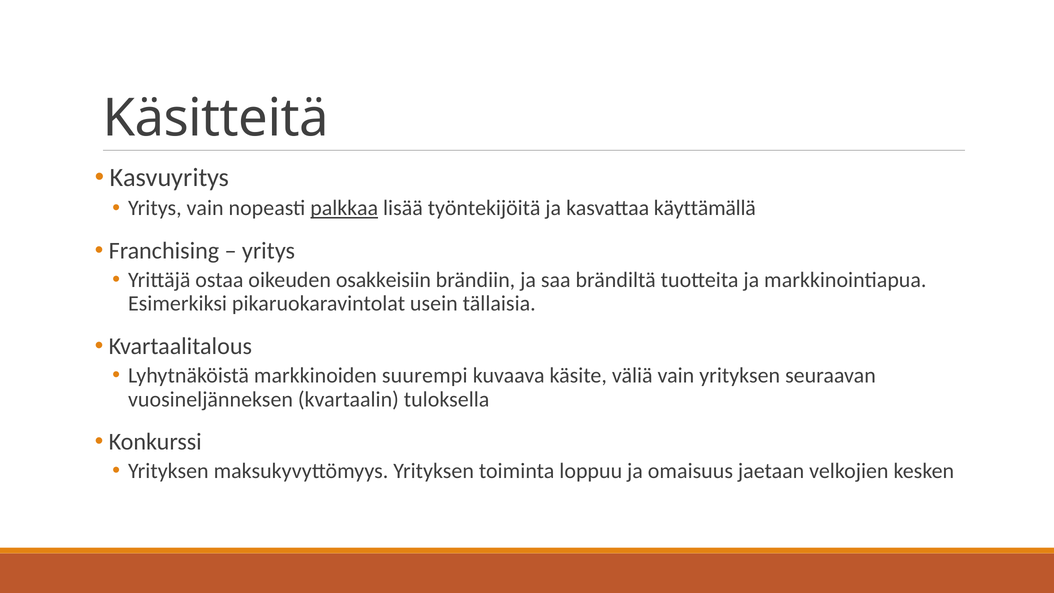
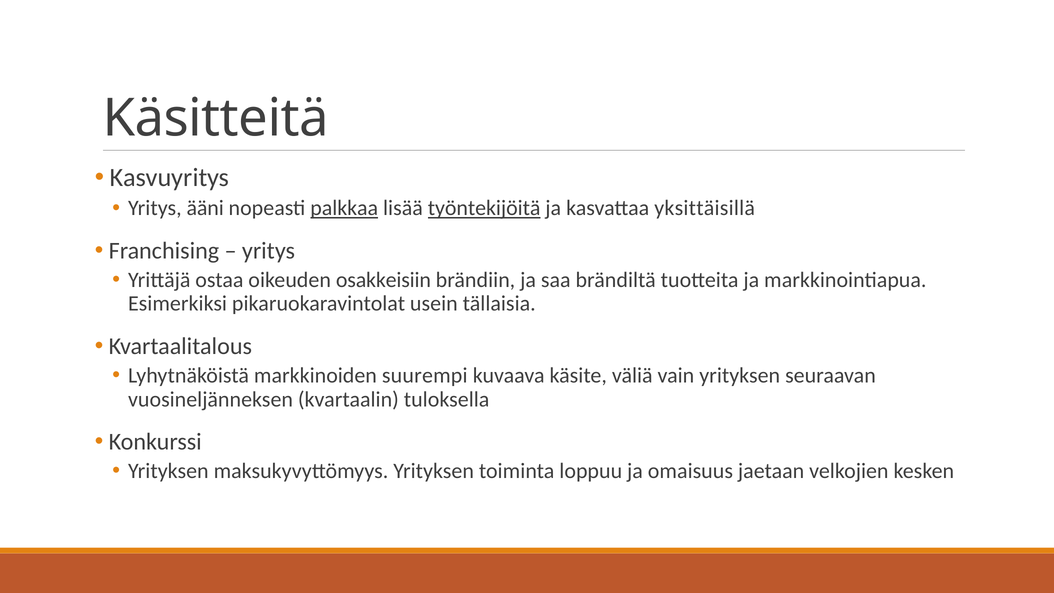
Yritys vain: vain -> ääni
työntekijöitä underline: none -> present
käyttämällä: käyttämällä -> yksittäisillä
